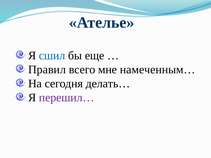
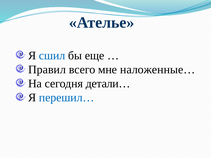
намеченным…: намеченным… -> наложенные…
делать…: делать… -> детали…
перешил… colour: purple -> blue
